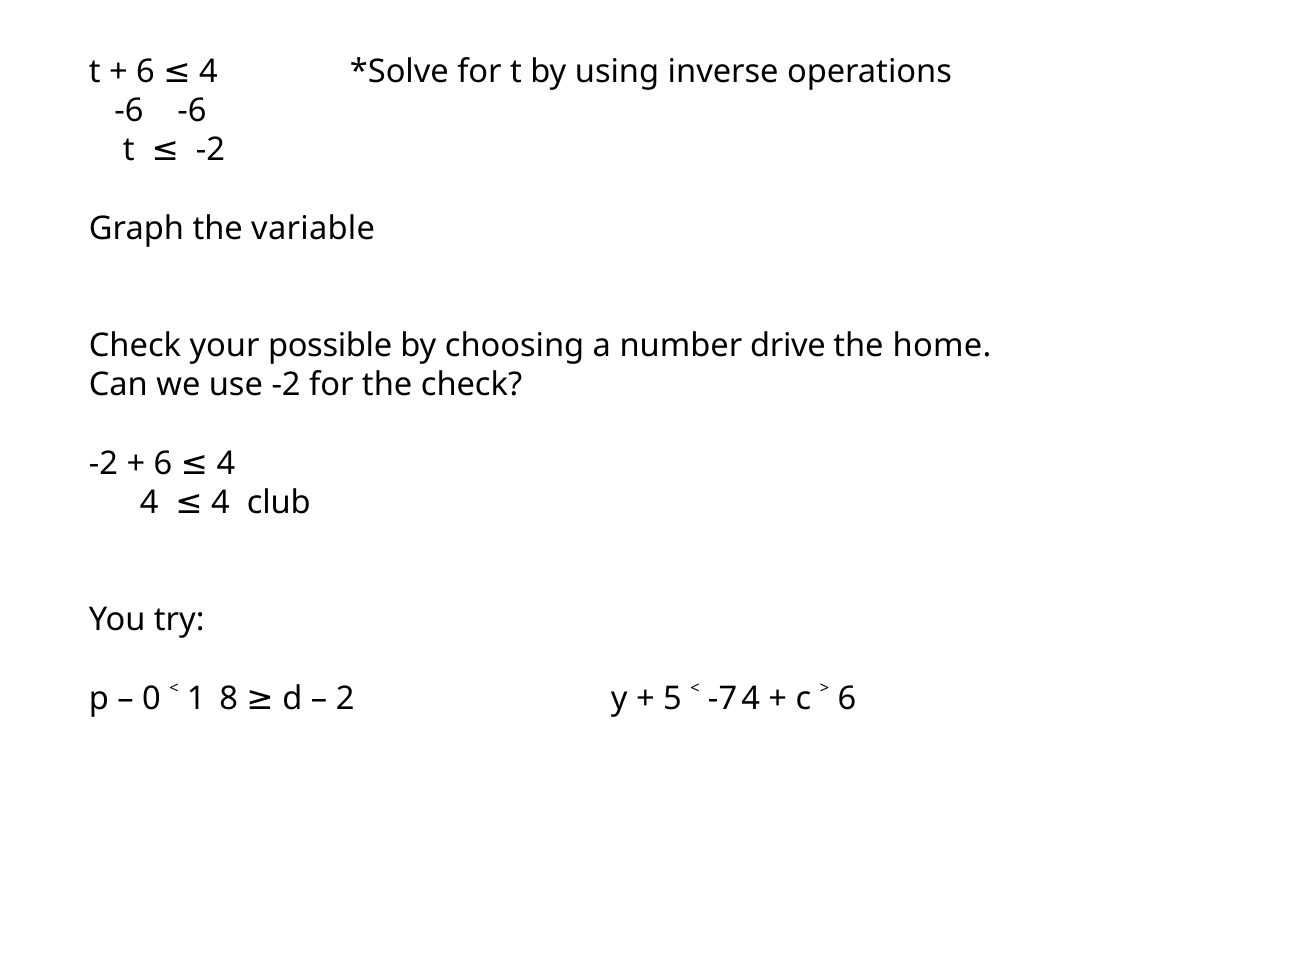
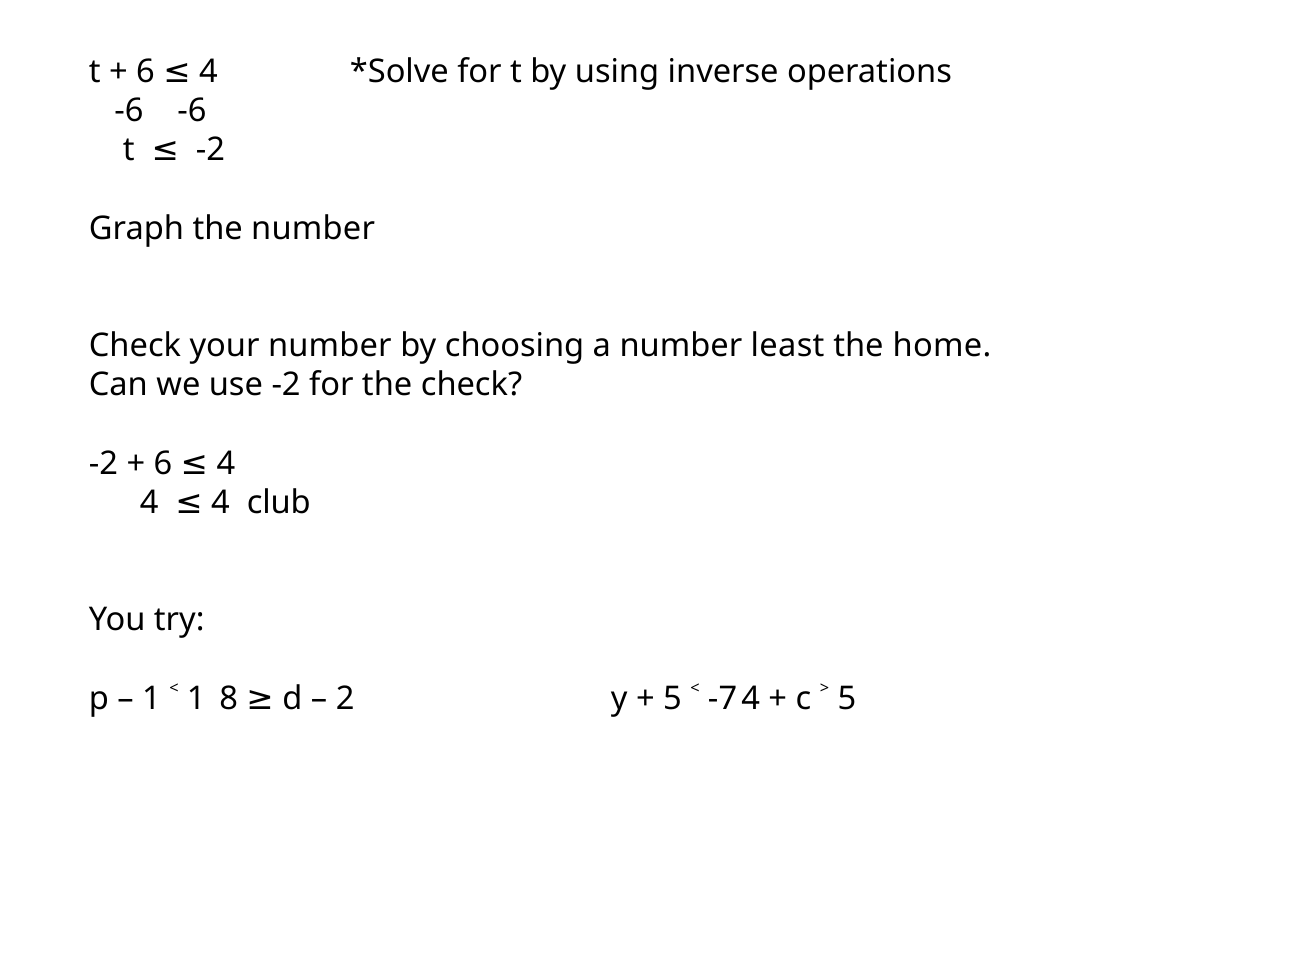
the variable: variable -> number
your possible: possible -> number
drive: drive -> least
6 at (847, 698): 6 -> 5
0 at (152, 698): 0 -> 1
